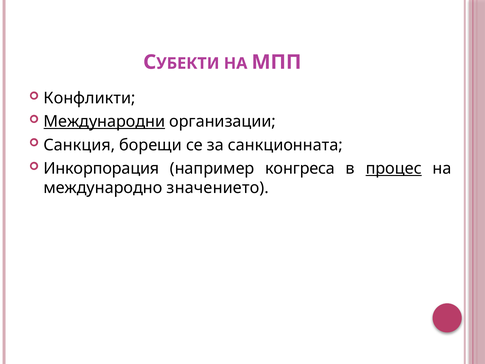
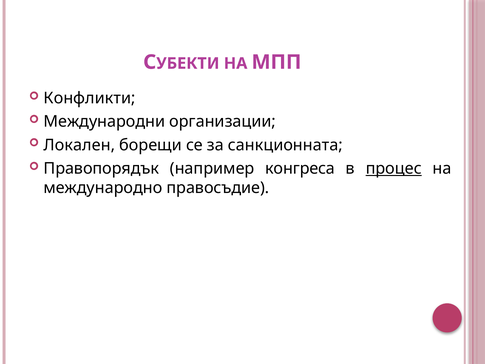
Международни underline: present -> none
Санкция: Санкция -> Локален
Инкорпорация: Инкорпорация -> Правопорядък
значението: значението -> правосъдие
